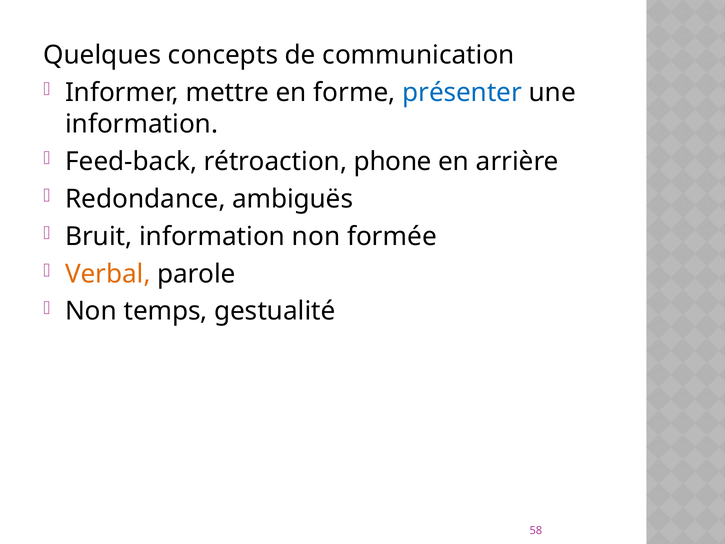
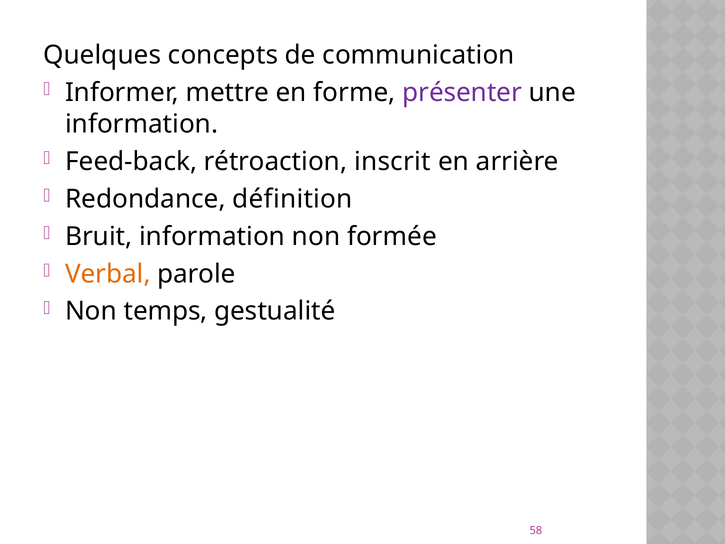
présenter colour: blue -> purple
phone: phone -> inscrit
ambiguës: ambiguës -> définition
